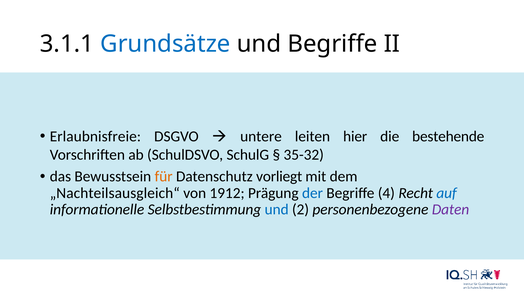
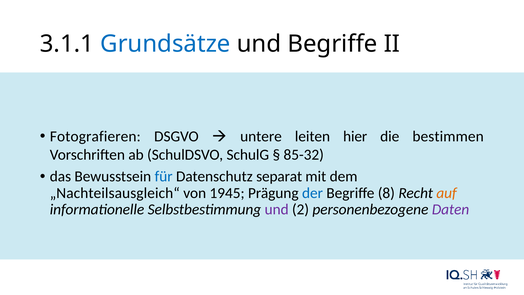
Erlaubnisfreie: Erlaubnisfreie -> Fotografieren
bestehende: bestehende -> bestimmen
35-32: 35-32 -> 85-32
für colour: orange -> blue
vorliegt: vorliegt -> separat
1912: 1912 -> 1945
4: 4 -> 8
auf colour: blue -> orange
und at (277, 209) colour: blue -> purple
